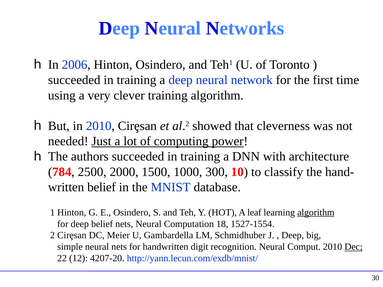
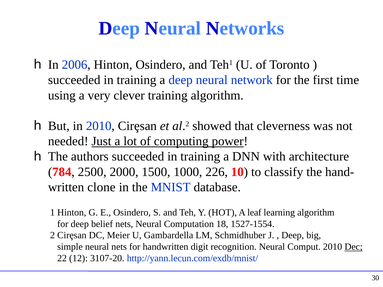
300: 300 -> 226
belief at (102, 187): belief -> clone
algorithm at (316, 213) underline: present -> none
4207-20: 4207-20 -> 3107-20
